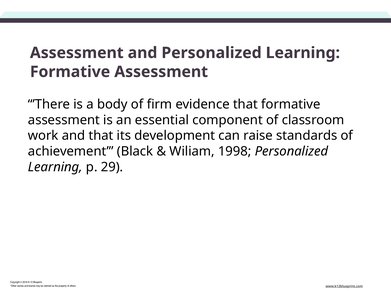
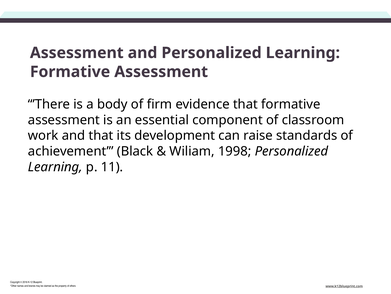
29: 29 -> 11
